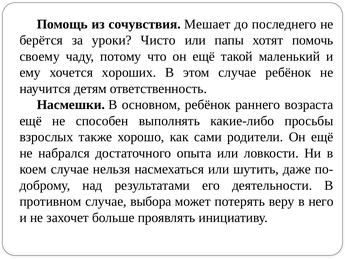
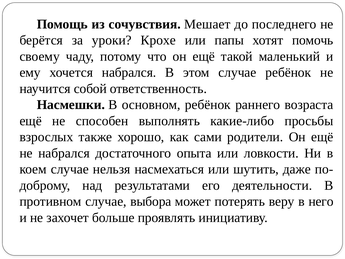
Чисто: Чисто -> Крохе
хочется хороших: хороших -> набрался
детям: детям -> собой
